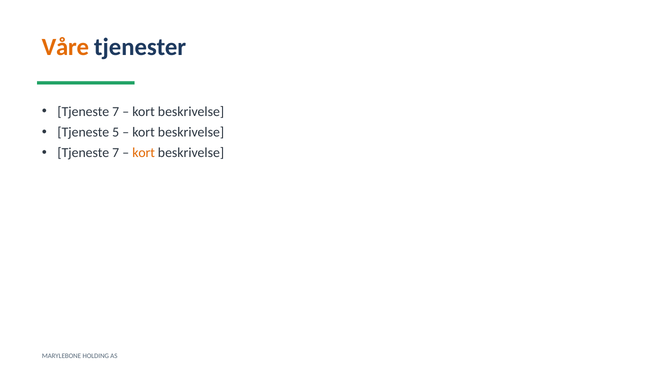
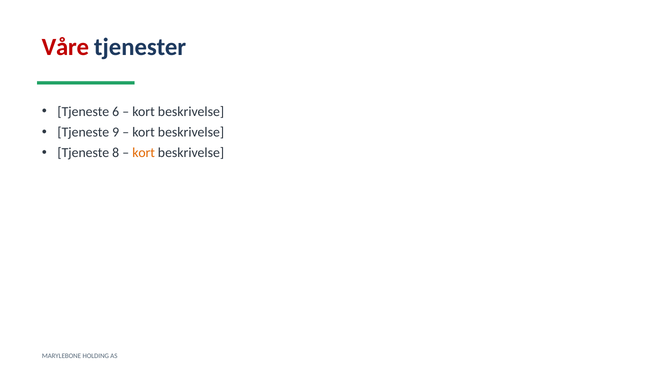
Våre colour: orange -> red
7 at (116, 112): 7 -> 6
5: 5 -> 9
7 at (116, 153): 7 -> 8
